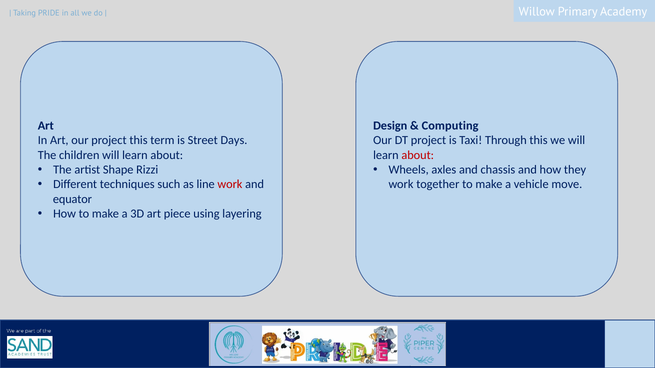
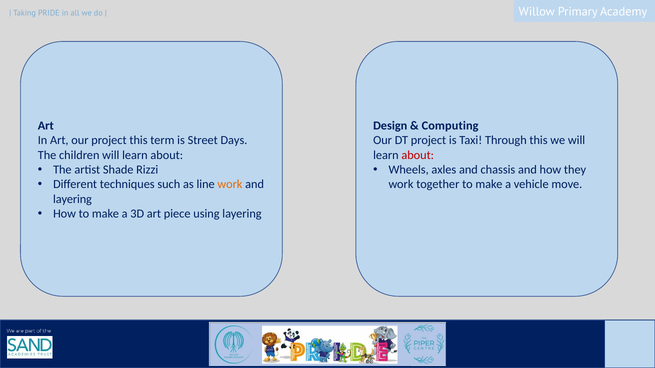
Shape: Shape -> Shade
work at (230, 185) colour: red -> orange
equator at (72, 199): equator -> layering
